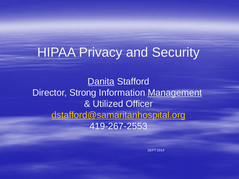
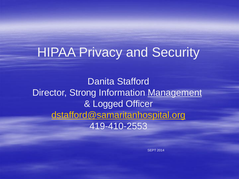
Danita underline: present -> none
Utilized: Utilized -> Logged
419-267-2553: 419-267-2553 -> 419-410-2553
